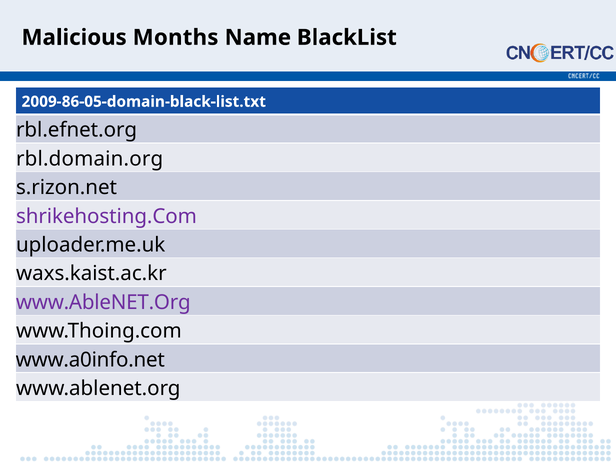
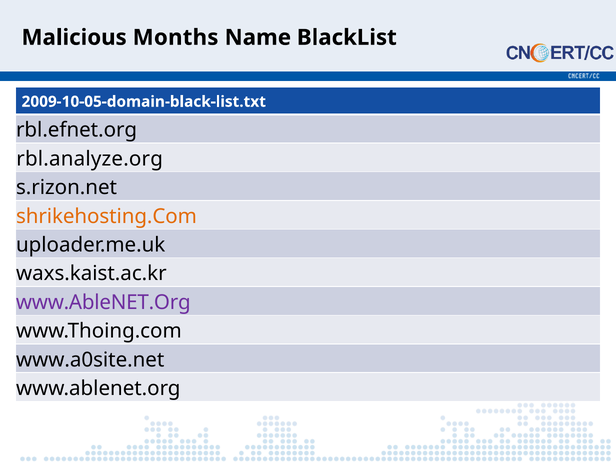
2009-86-05-domain-black-list.txt: 2009-86-05-domain-black-list.txt -> 2009-10-05-domain-black-list.txt
rbl.domain.org: rbl.domain.org -> rbl.analyze.org
shrikehosting.Com colour: purple -> orange
www.a0info.net: www.a0info.net -> www.a0site.net
